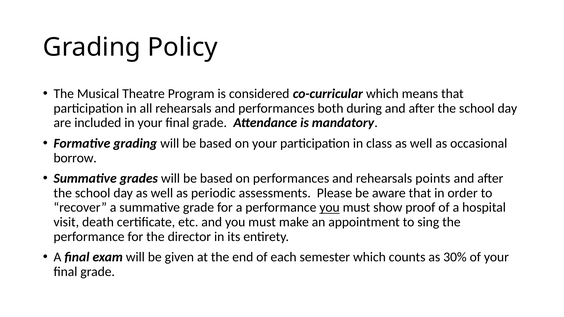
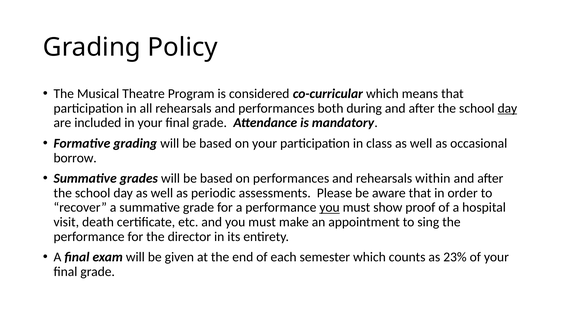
day at (507, 108) underline: none -> present
points: points -> within
30%: 30% -> 23%
